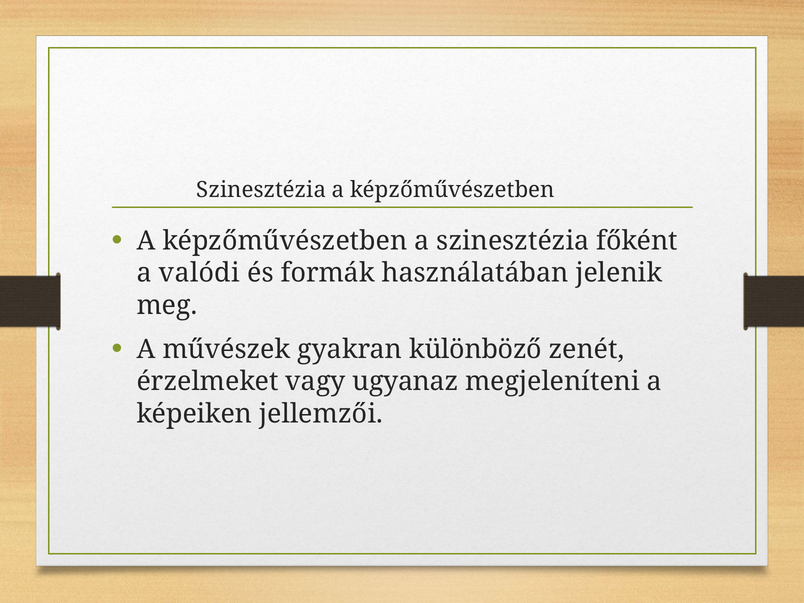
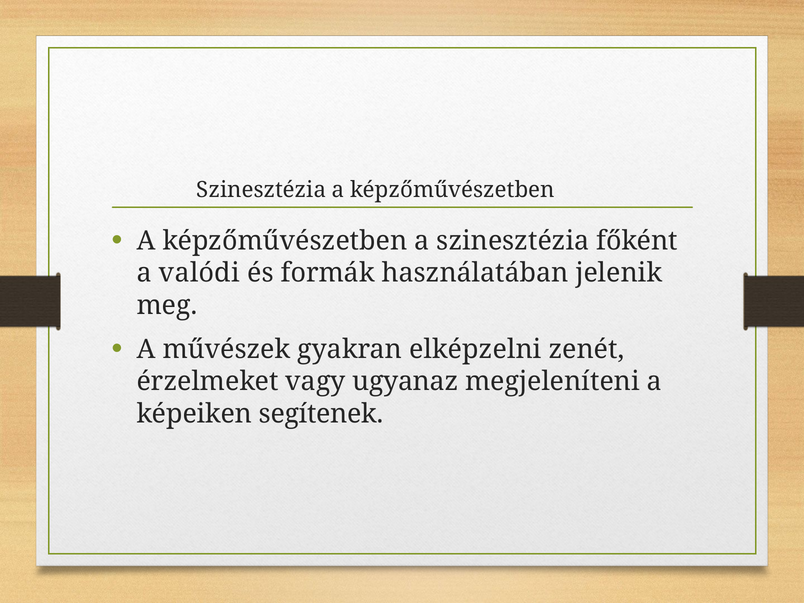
különböző: különböző -> elképzelni
jellemzői: jellemzői -> segítenek
